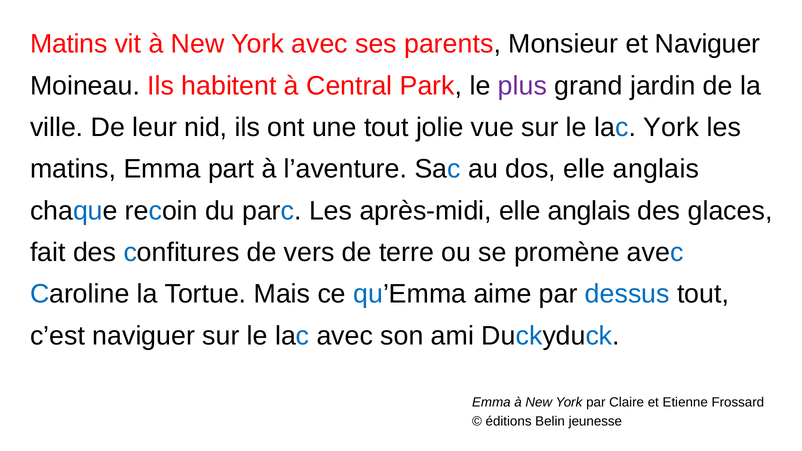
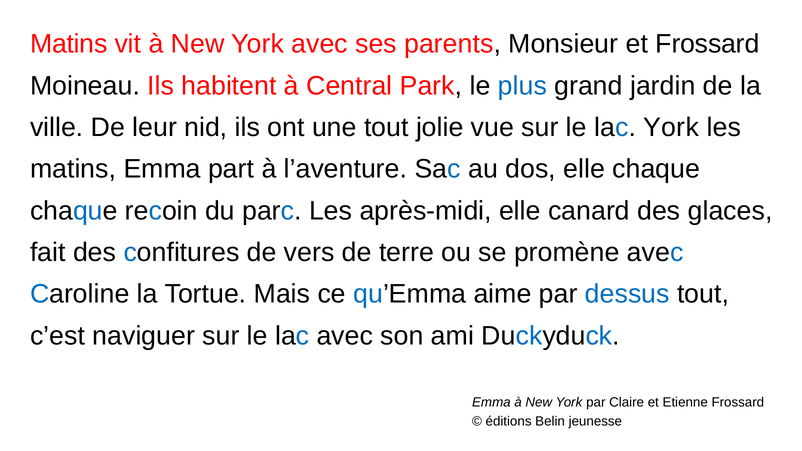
et Naviguer: Naviguer -> Frossard
plus colour: purple -> blue
dos elle anglais: anglais -> chaque
après-midi elle anglais: anglais -> canard
